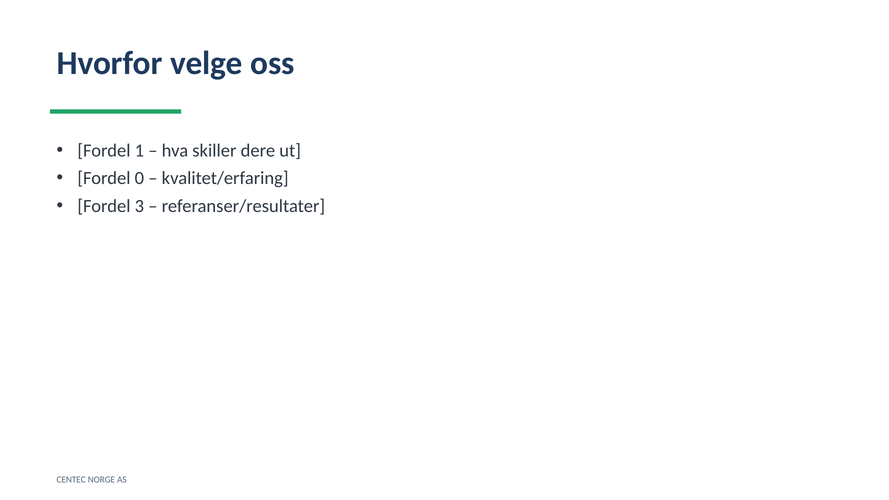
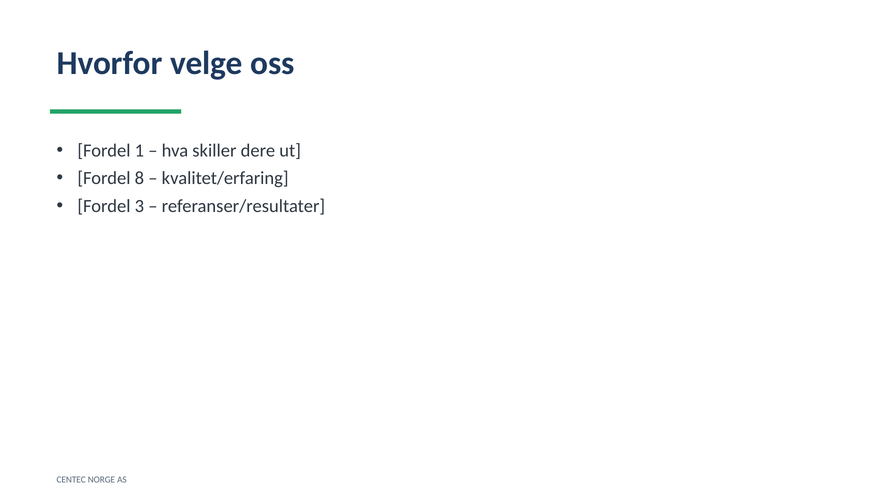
0: 0 -> 8
